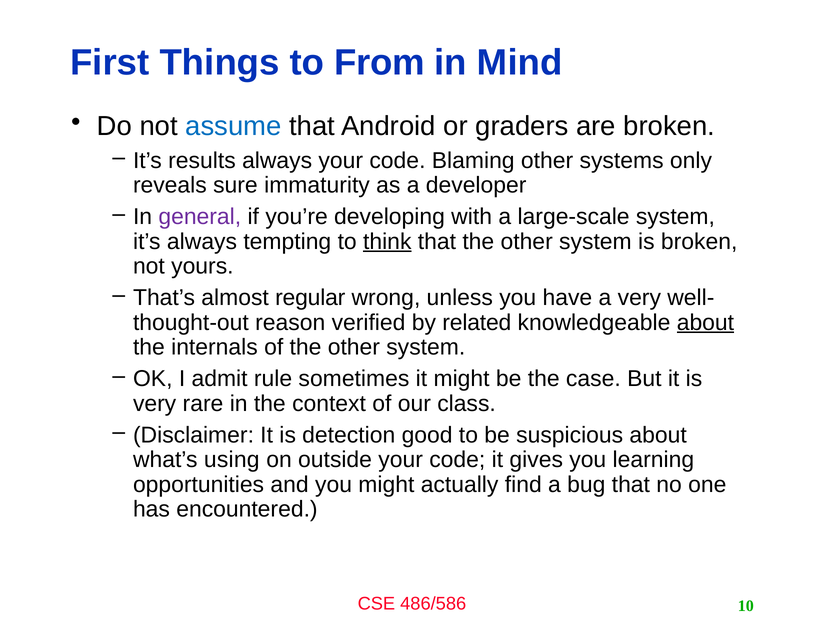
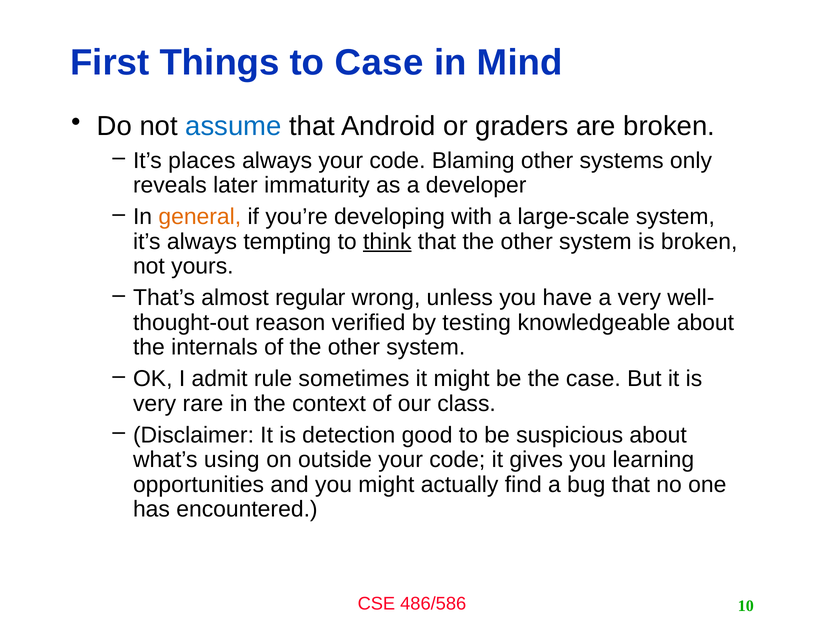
to From: From -> Case
results: results -> places
sure: sure -> later
general colour: purple -> orange
related: related -> testing
about at (705, 323) underline: present -> none
